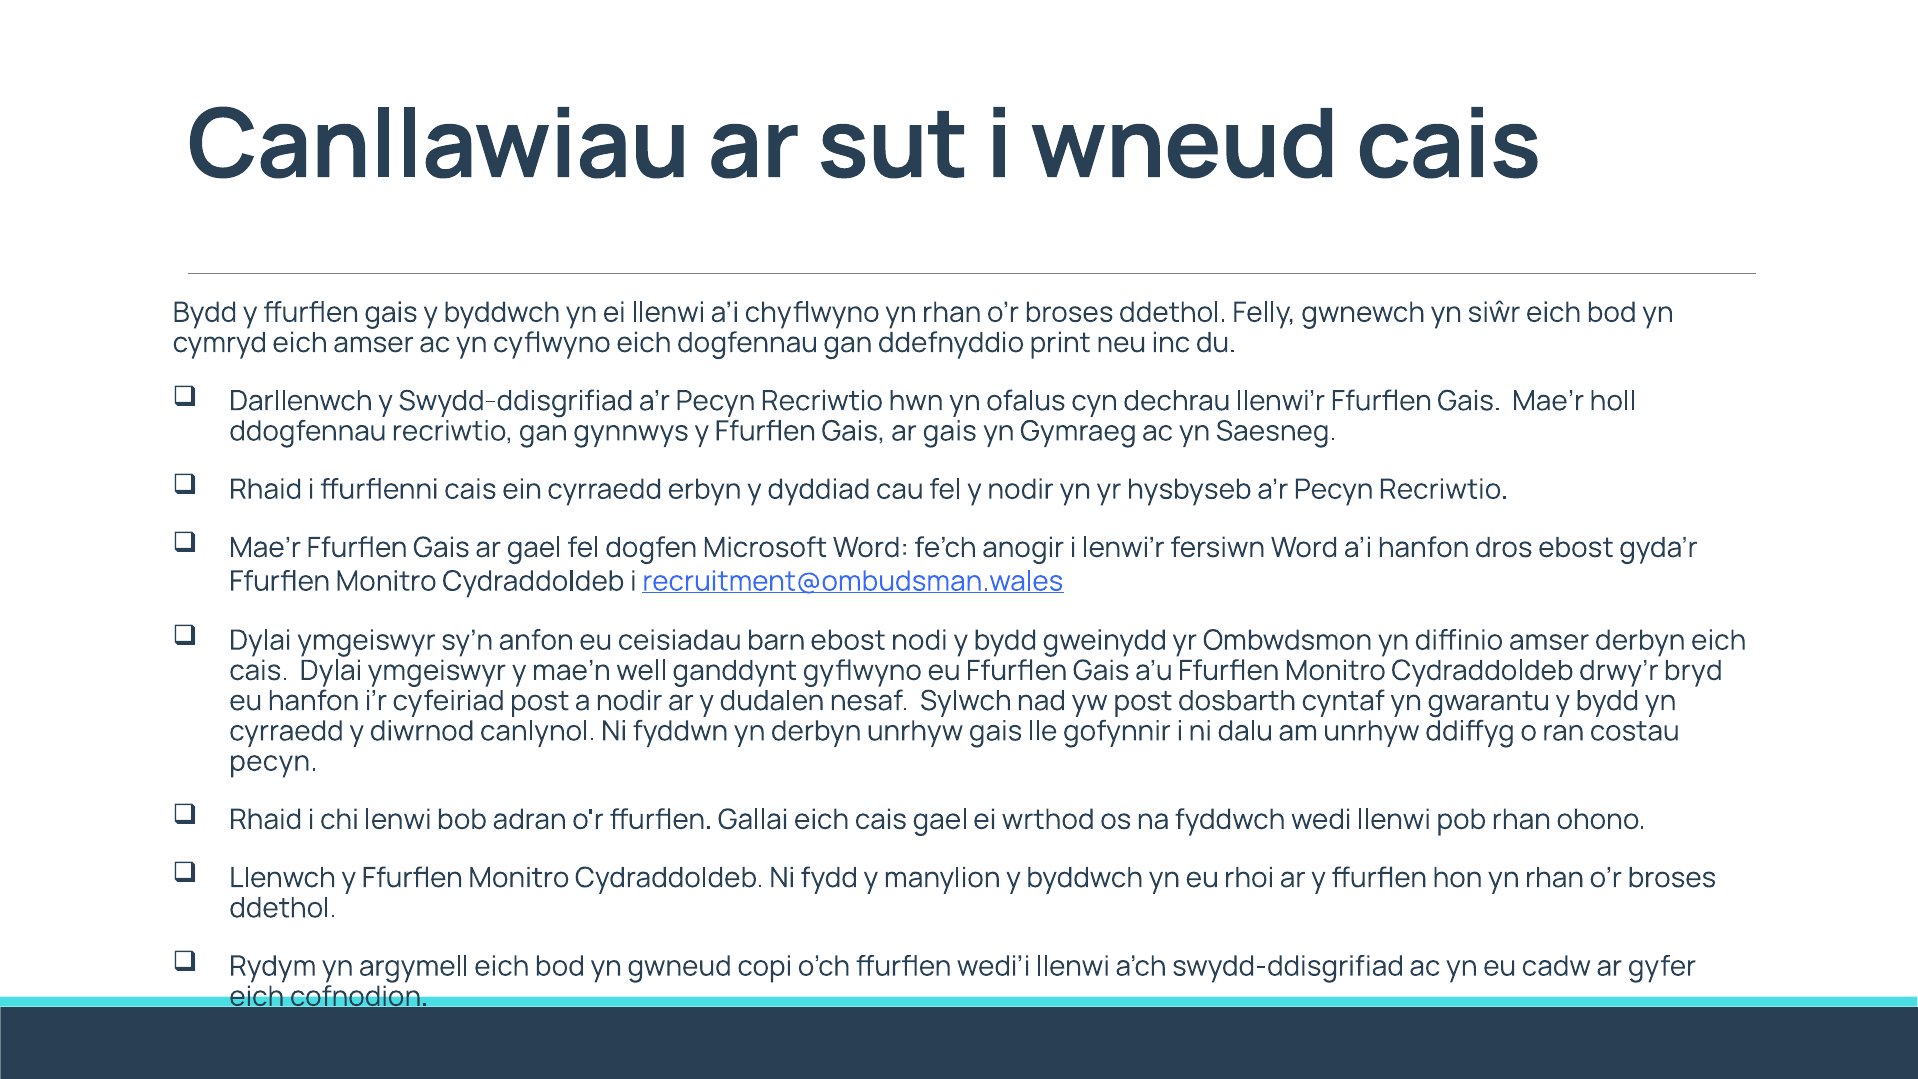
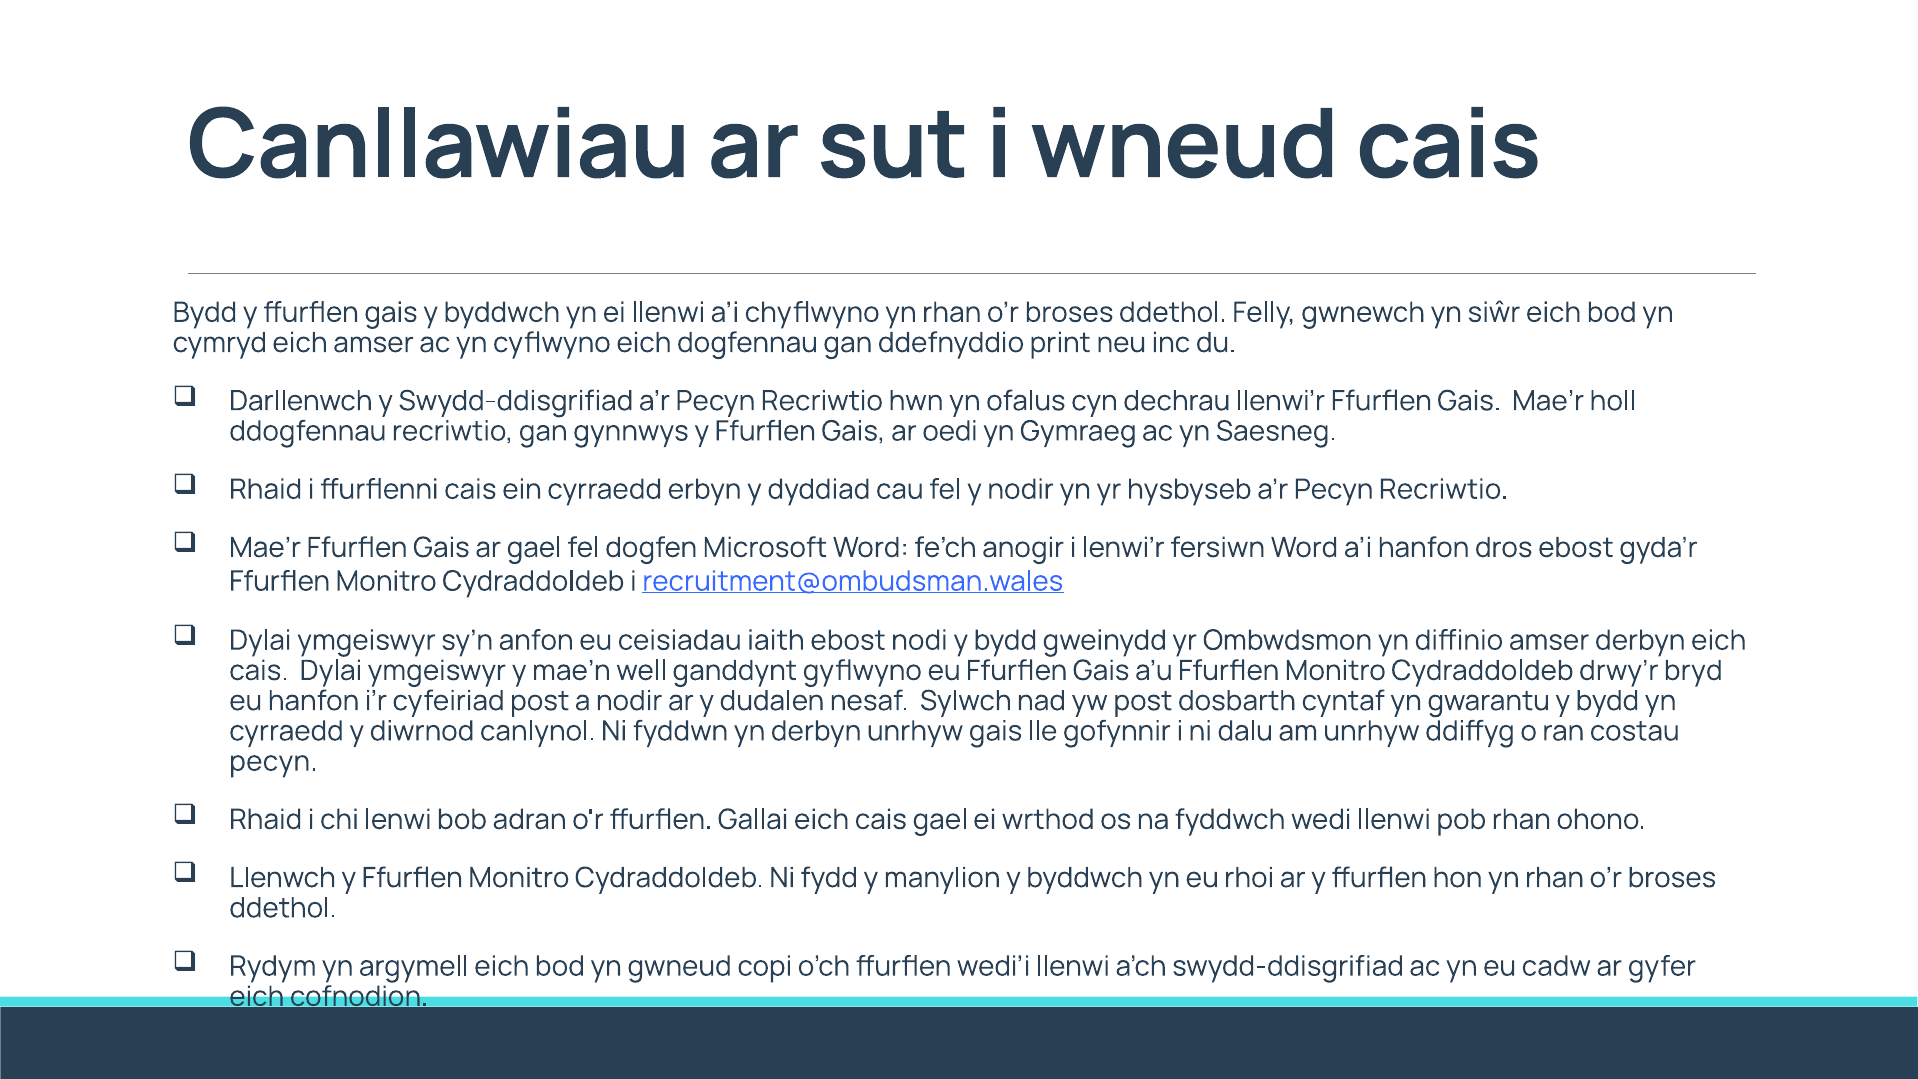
ar gais: gais -> oedi
barn: barn -> iaith
